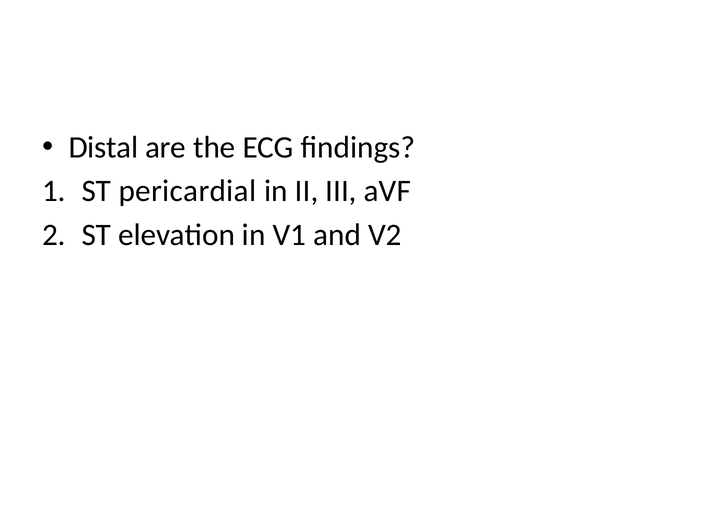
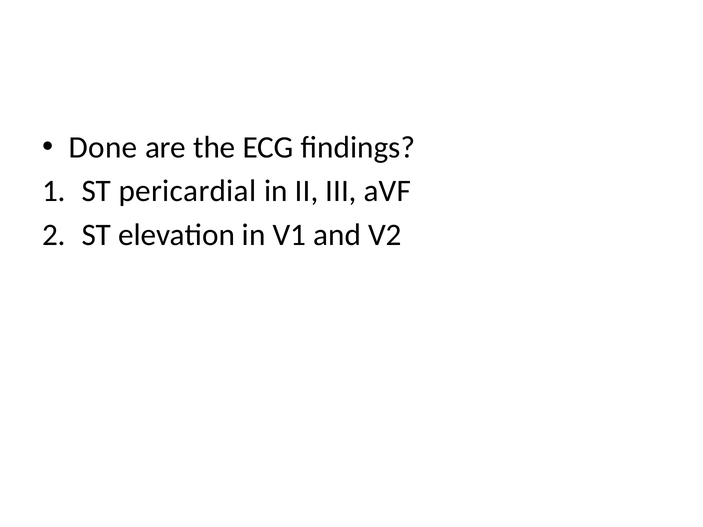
Distal: Distal -> Done
